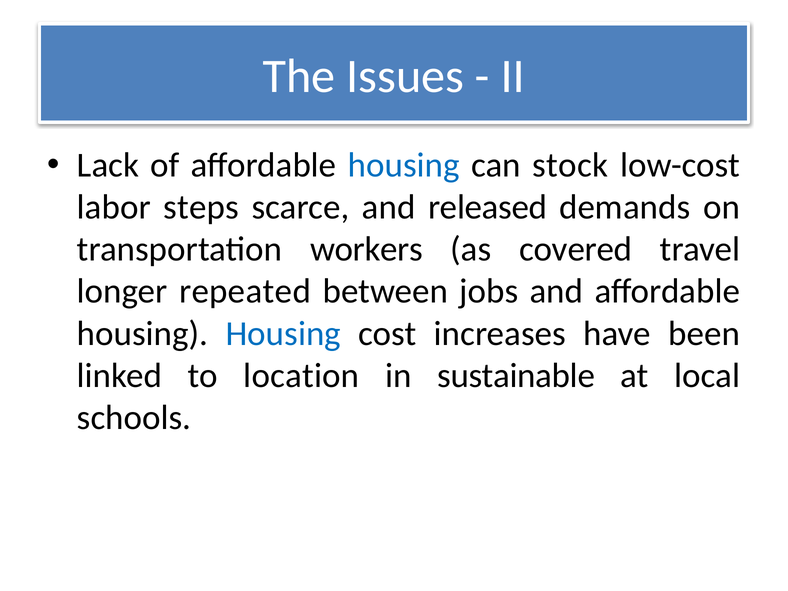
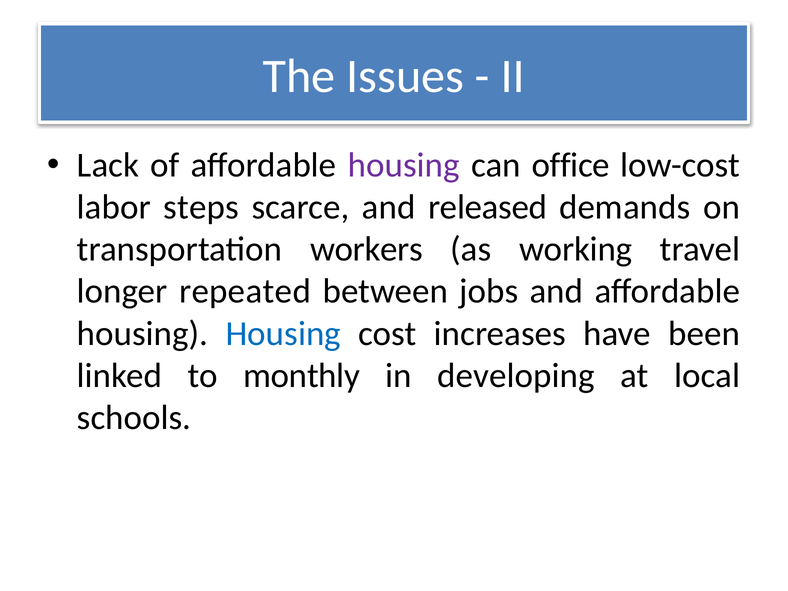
housing at (404, 165) colour: blue -> purple
stock: stock -> office
covered: covered -> working
location: location -> monthly
sustainable: sustainable -> developing
